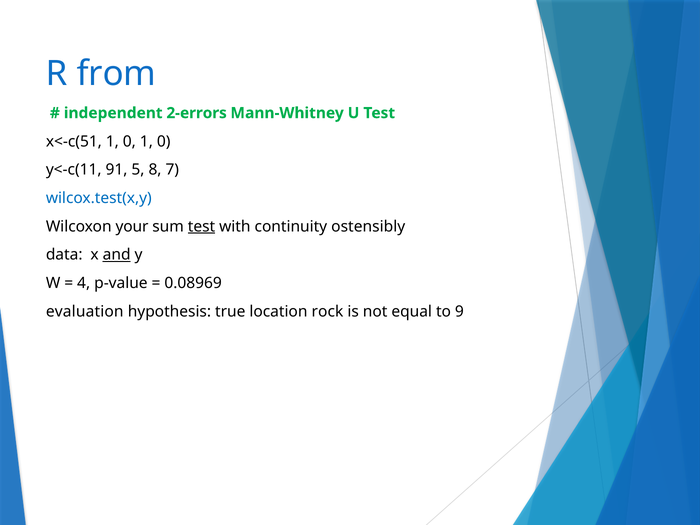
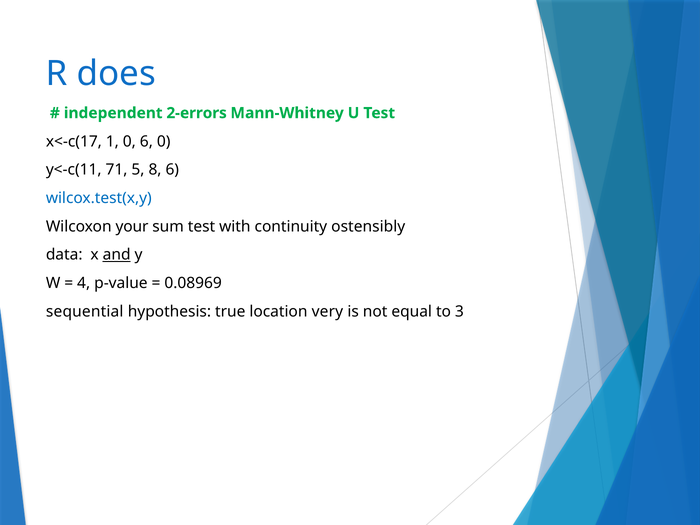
from: from -> does
x<-c(51: x<-c(51 -> x<-c(17
0 1: 1 -> 6
91: 91 -> 71
8 7: 7 -> 6
test at (201, 226) underline: present -> none
evaluation: evaluation -> sequential
rock: rock -> very
9: 9 -> 3
